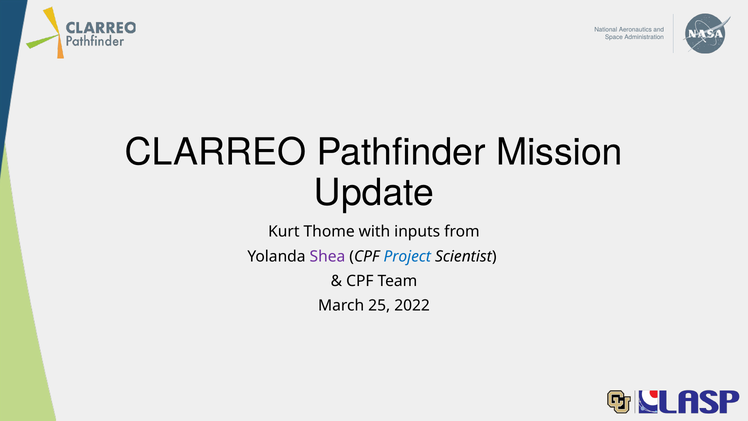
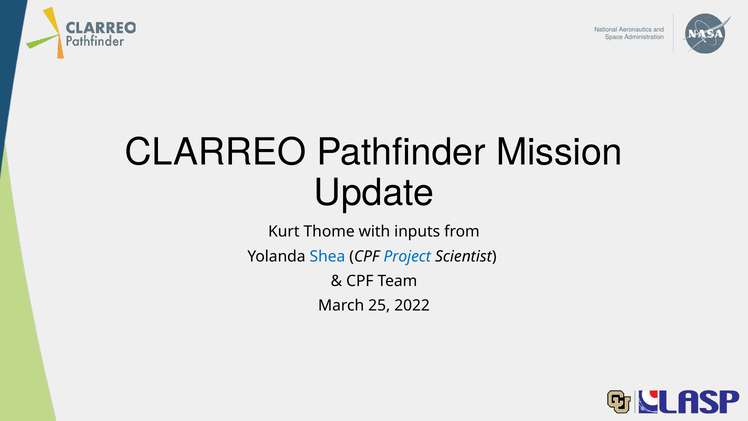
Shea colour: purple -> blue
